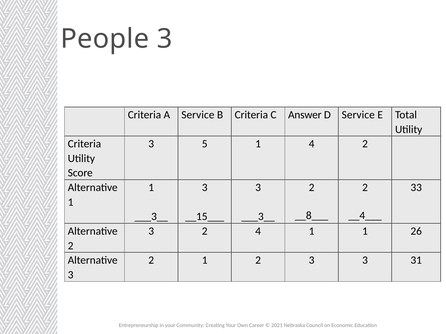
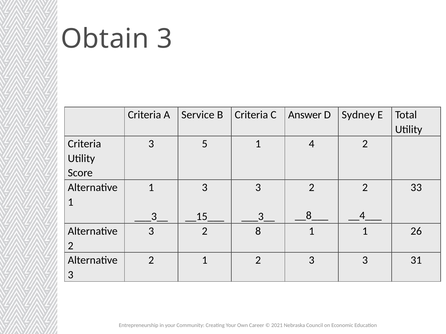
People: People -> Obtain
D Service: Service -> Sydney
2 4: 4 -> 8
